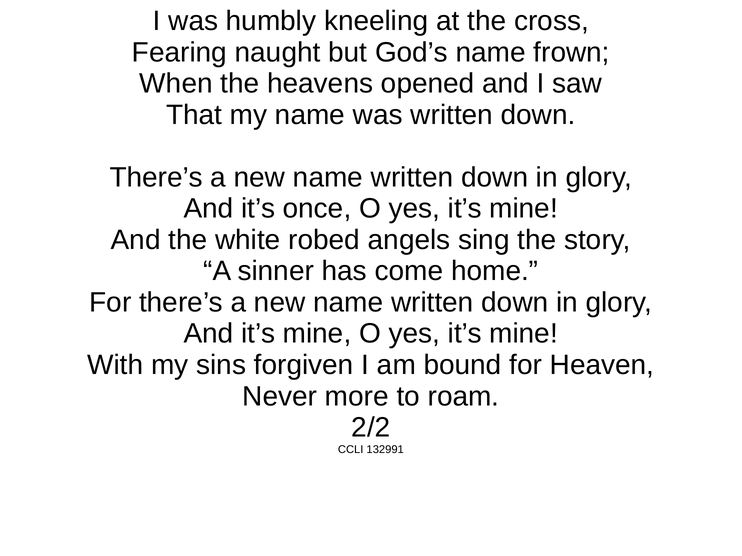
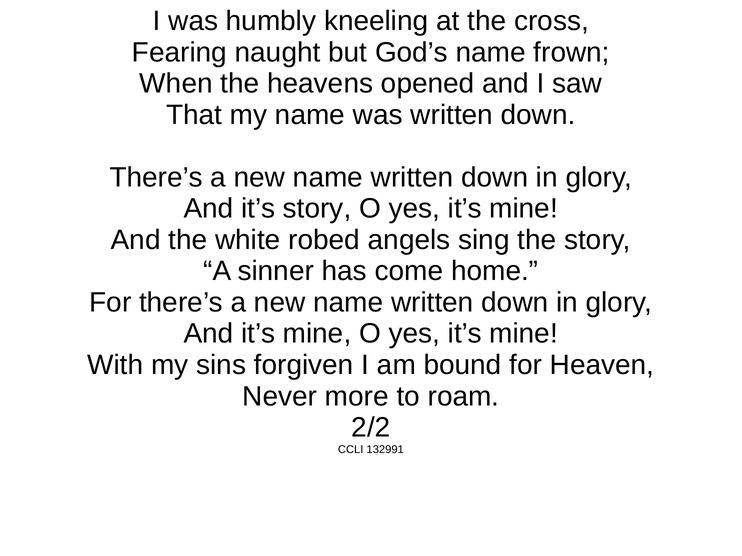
it’s once: once -> story
